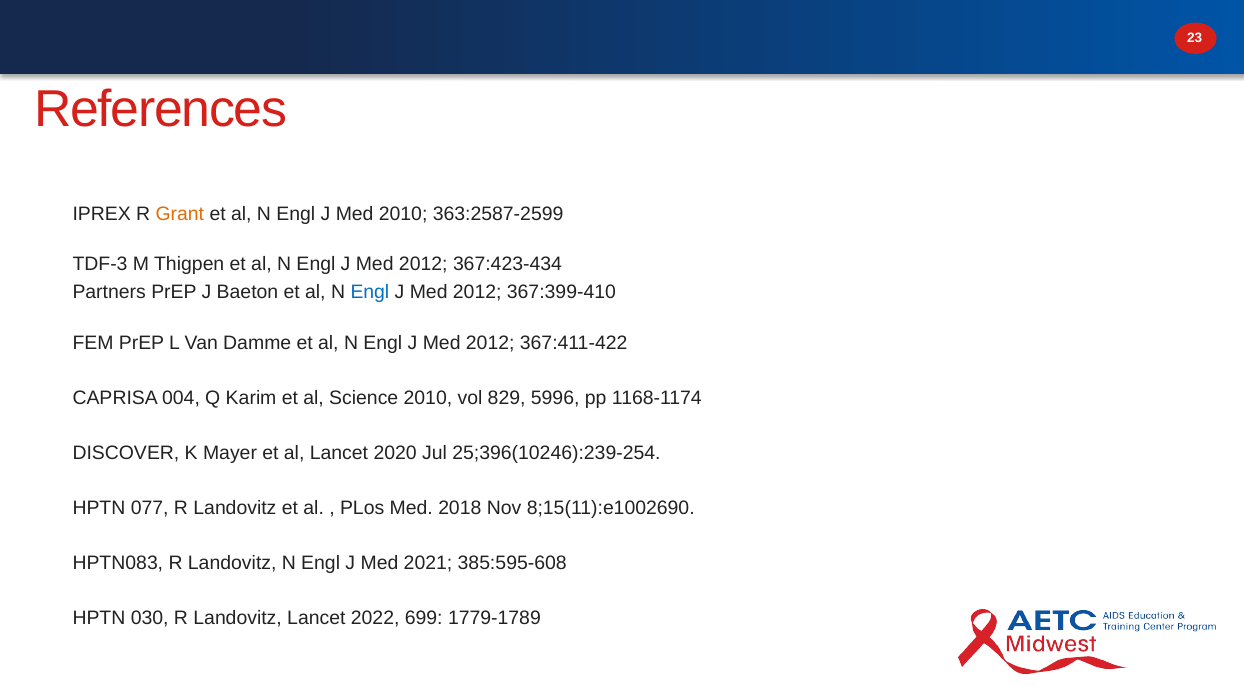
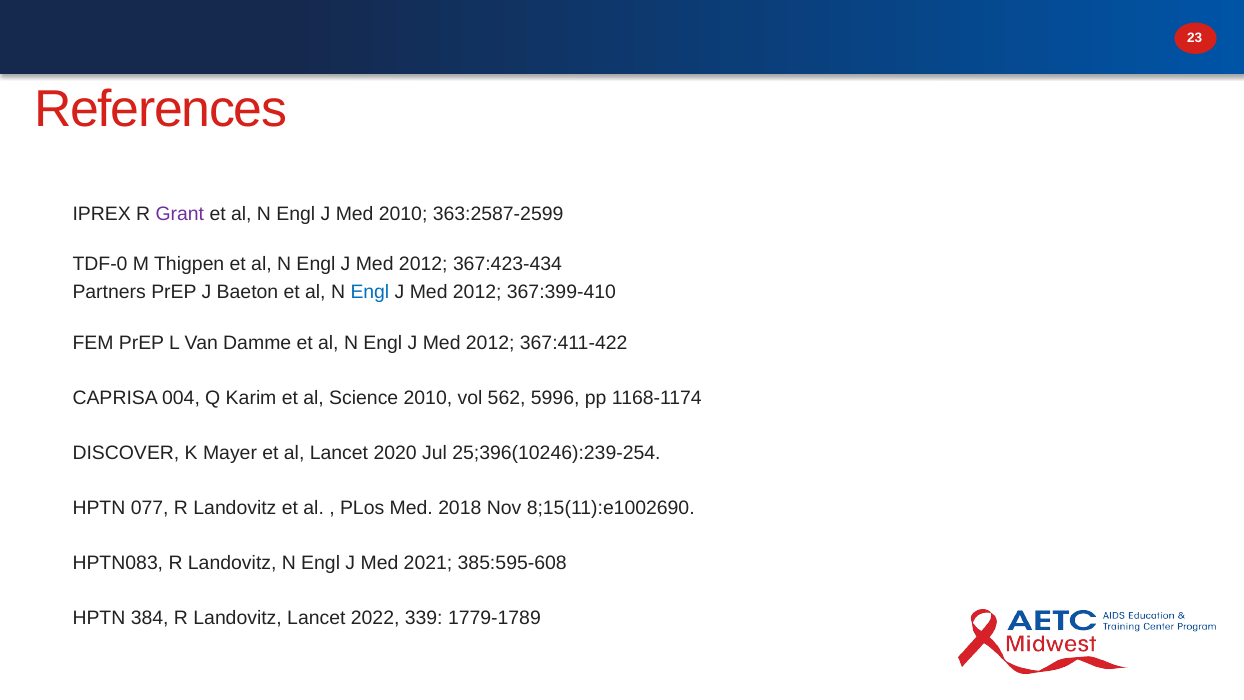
Grant colour: orange -> purple
TDF-3: TDF-3 -> TDF-0
829: 829 -> 562
030: 030 -> 384
699: 699 -> 339
